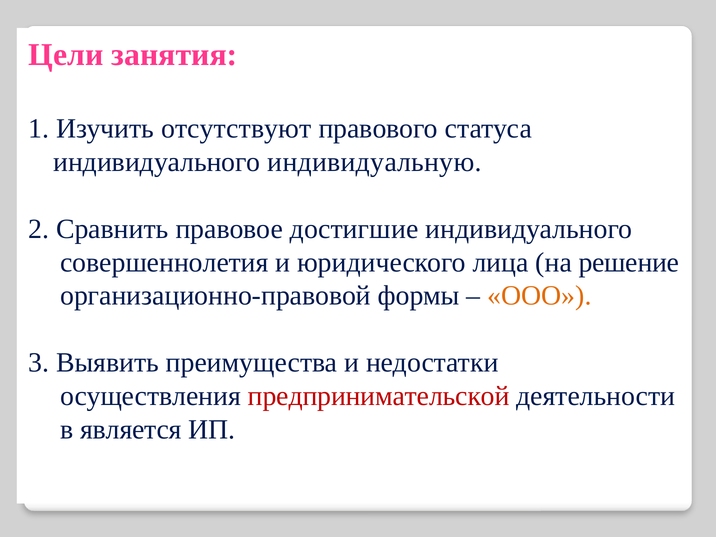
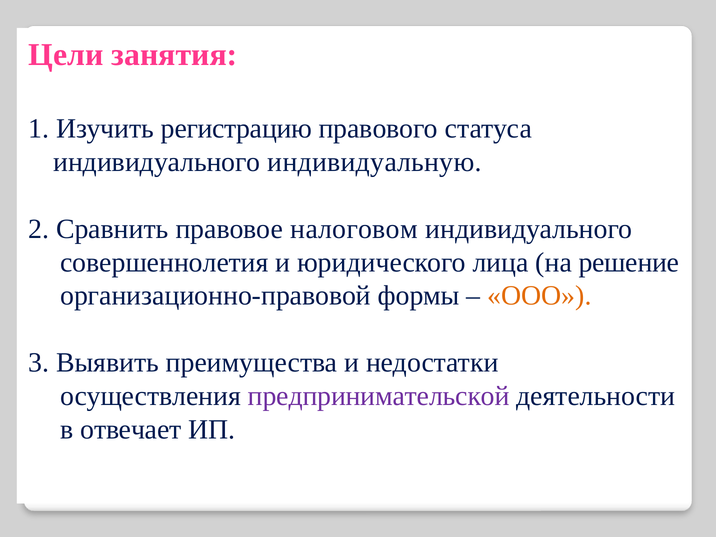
отсутствуют: отсутствуют -> регистрацию
достигшие: достигшие -> налоговом
предпринимательской colour: red -> purple
является: является -> отвечает
